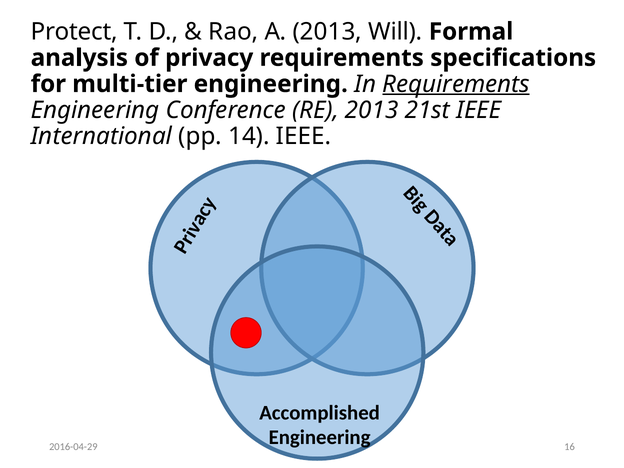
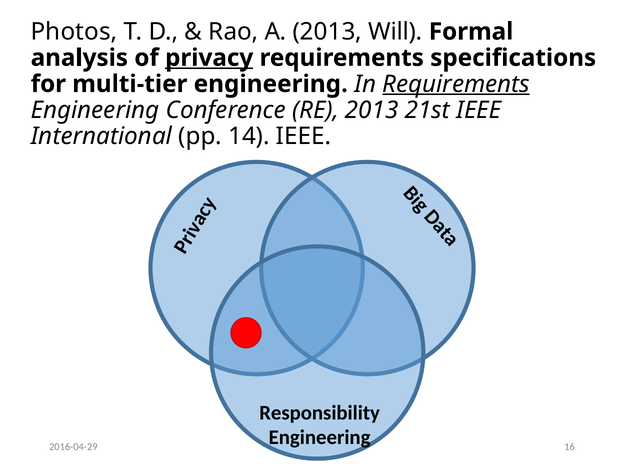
Protect: Protect -> Photos
privacy underline: none -> present
Accomplished: Accomplished -> Responsibility
